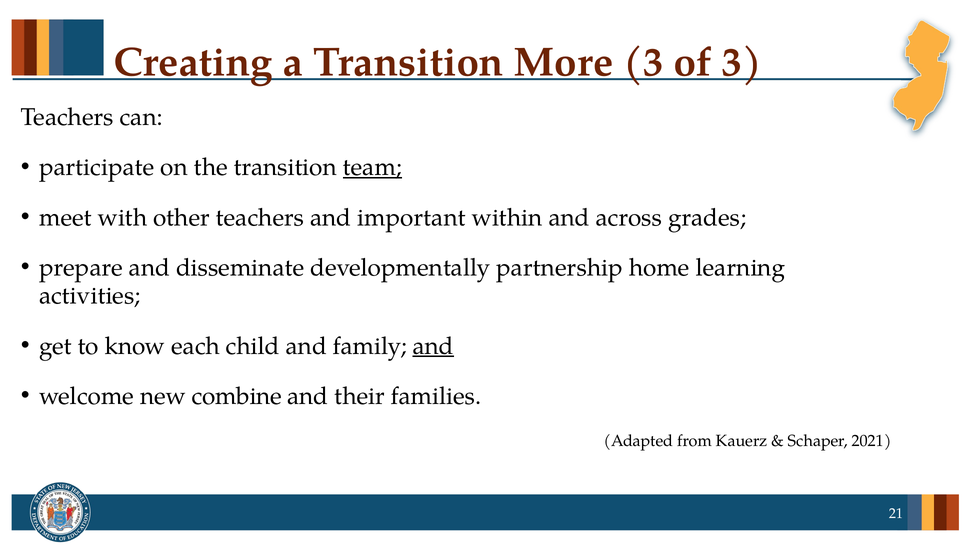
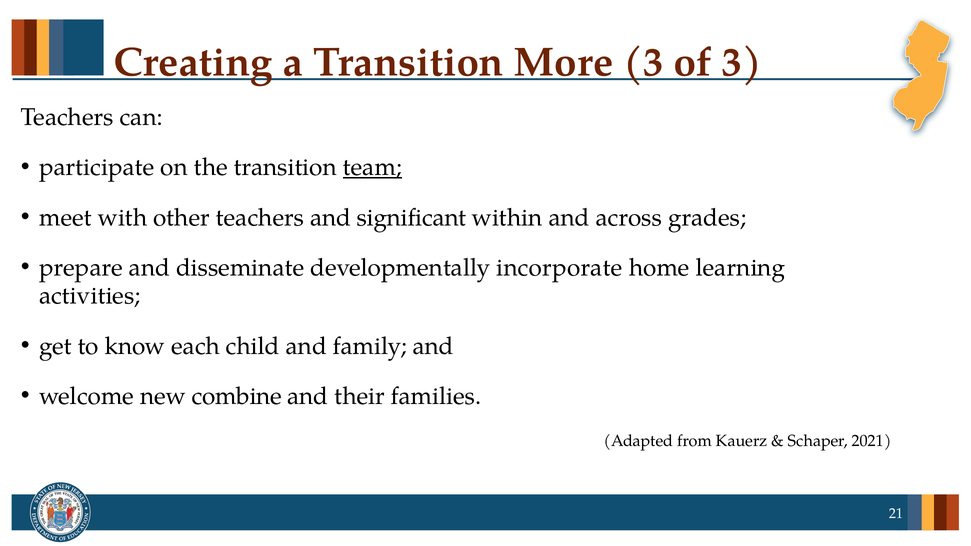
important: important -> significant
partnership: partnership -> incorporate
and at (433, 346) underline: present -> none
